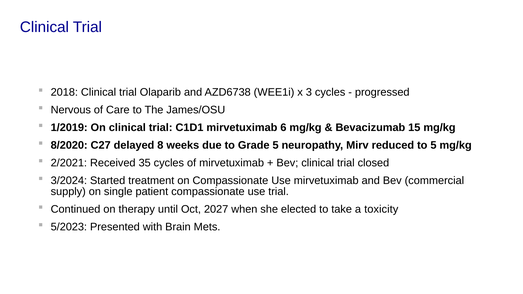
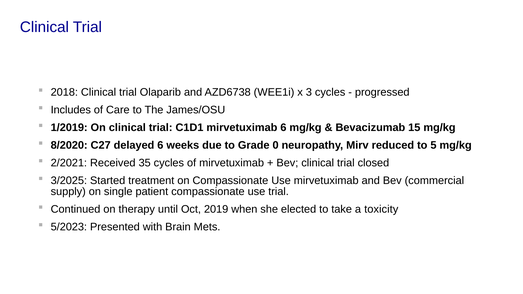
Nervous: Nervous -> Includes
delayed 8: 8 -> 6
Grade 5: 5 -> 0
3/2024: 3/2024 -> 3/2025
2027: 2027 -> 2019
